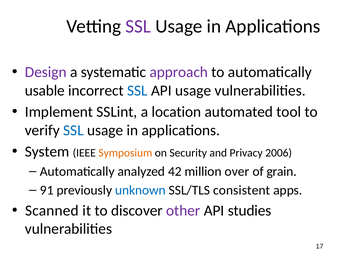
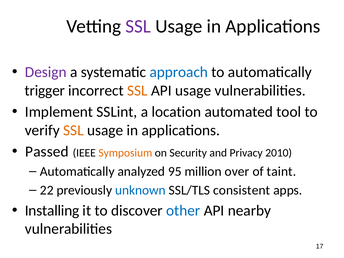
approach colour: purple -> blue
usable: usable -> trigger
SSL at (137, 91) colour: blue -> orange
SSL at (73, 130) colour: blue -> orange
System: System -> Passed
2006: 2006 -> 2010
42: 42 -> 95
grain: grain -> taint
91: 91 -> 22
Scanned: Scanned -> Installing
other colour: purple -> blue
studies: studies -> nearby
